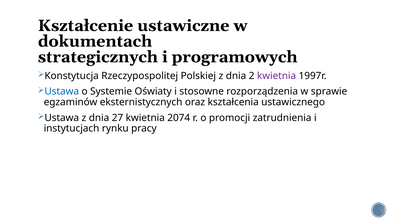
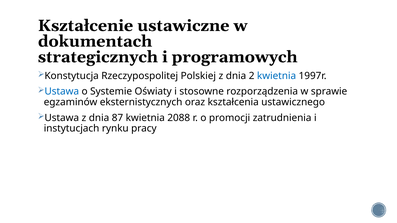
kwietnia at (277, 76) colour: purple -> blue
27: 27 -> 87
2074: 2074 -> 2088
